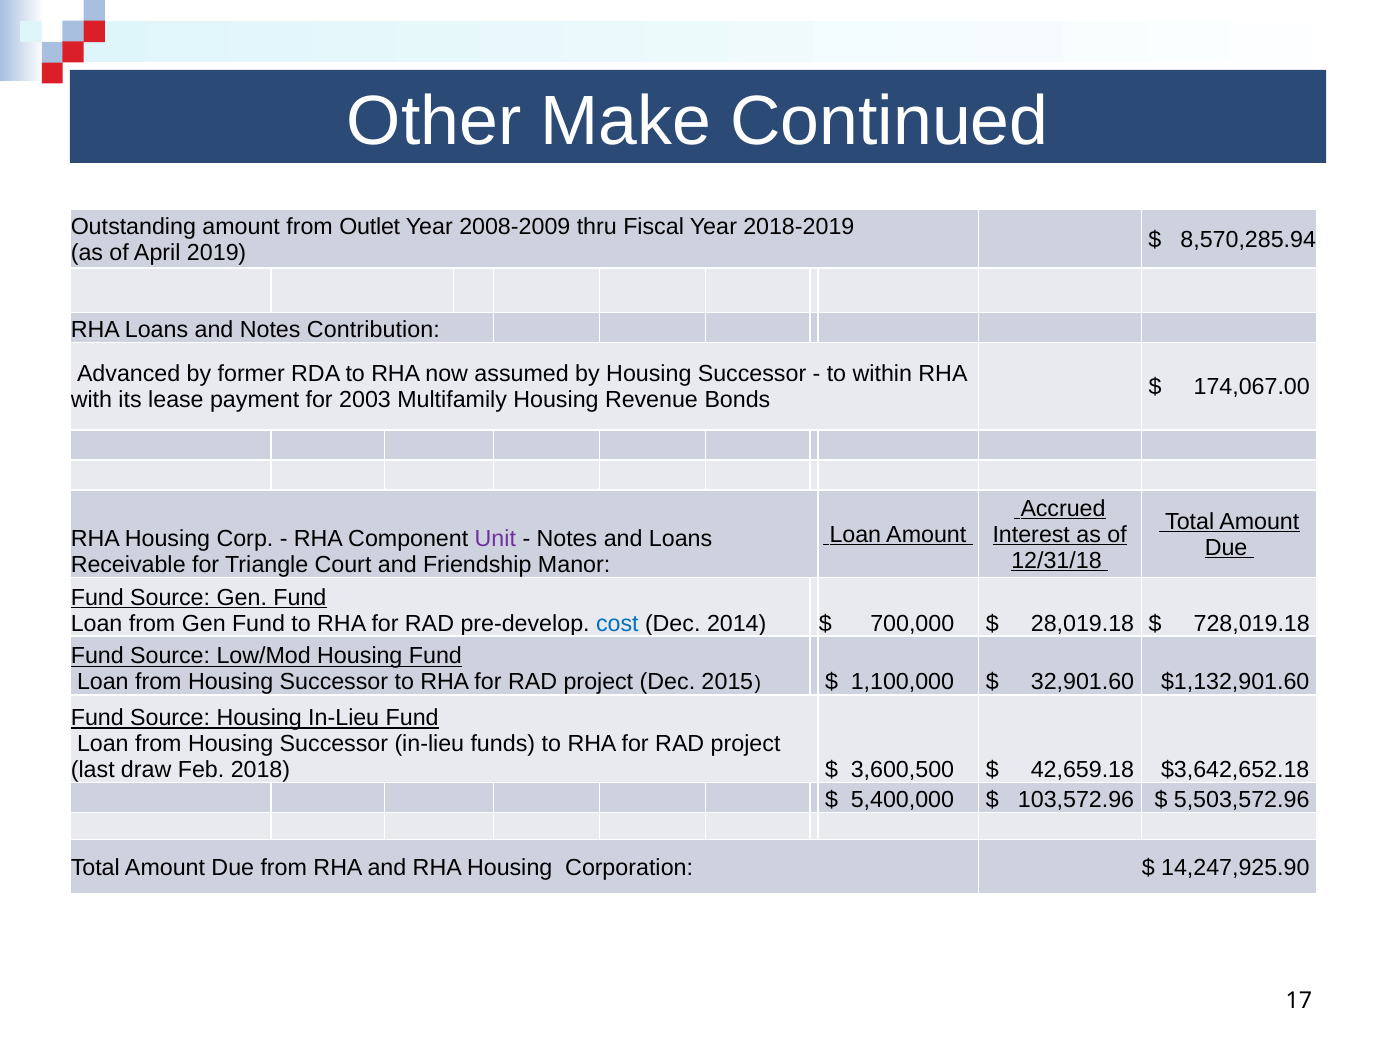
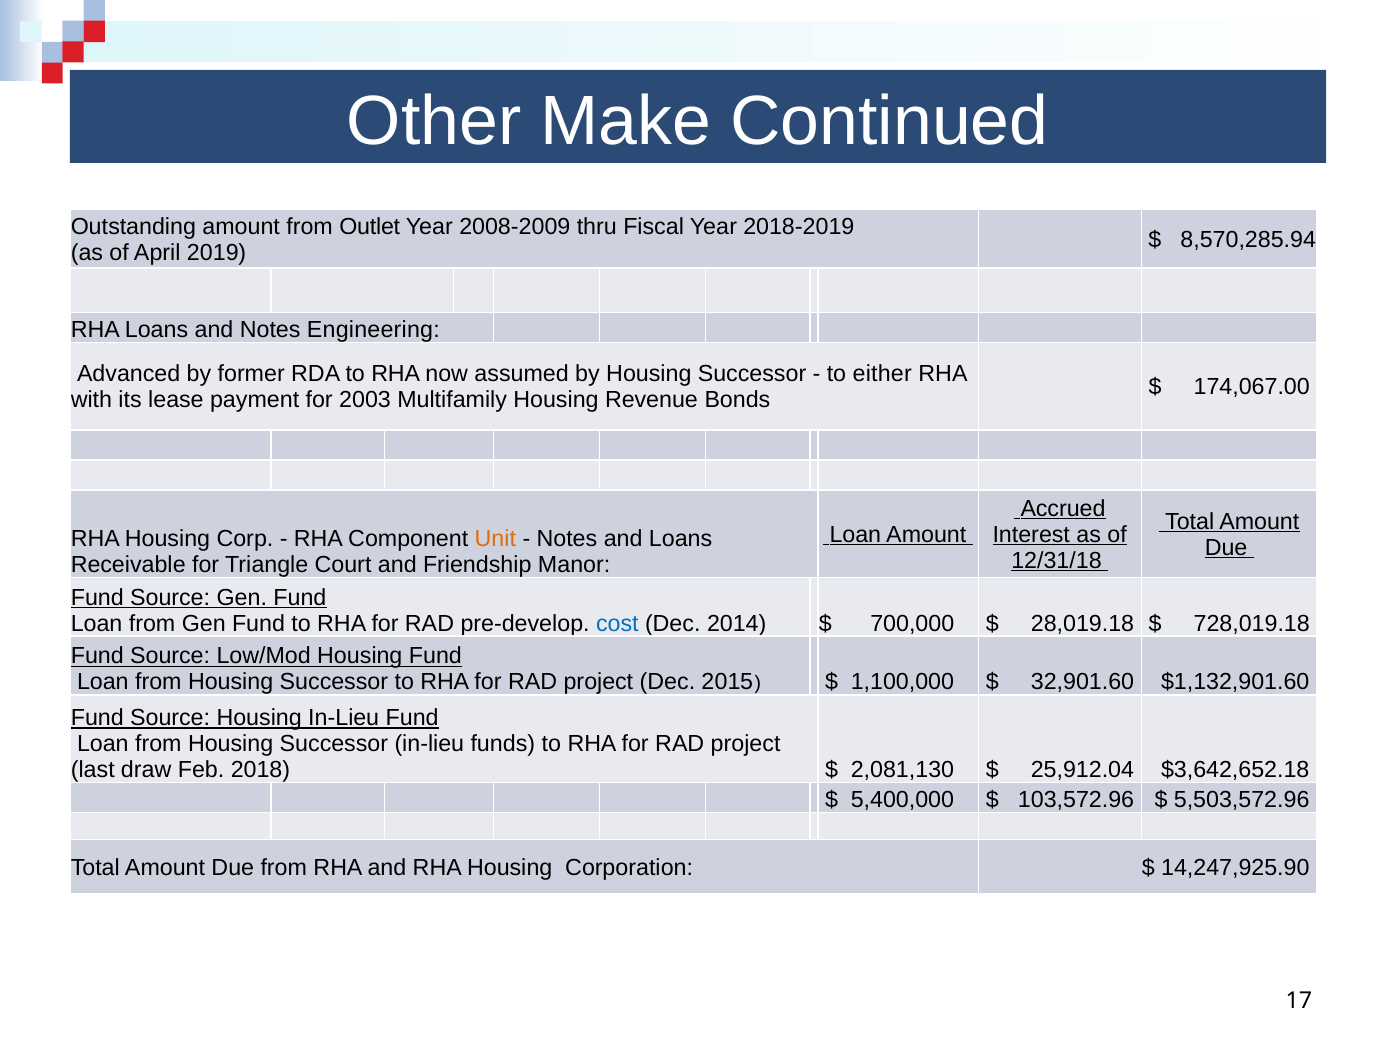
Contribution: Contribution -> Engineering
within: within -> either
Unit colour: purple -> orange
3,600,500: 3,600,500 -> 2,081,130
42,659.18: 42,659.18 -> 25,912.04
